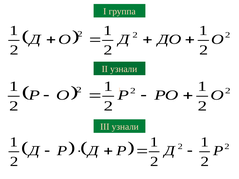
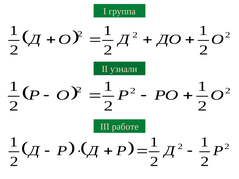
III узнали: узнали -> работе
